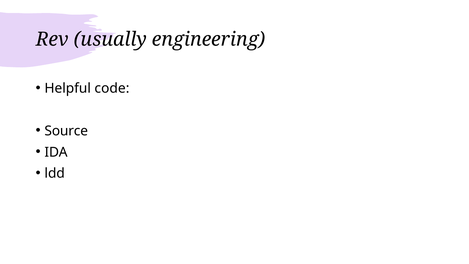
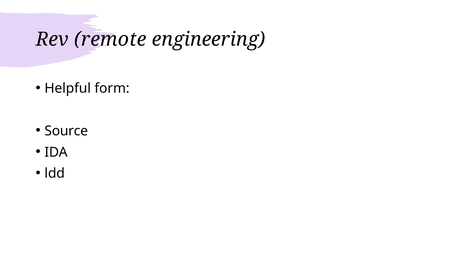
usually: usually -> remote
code: code -> form
